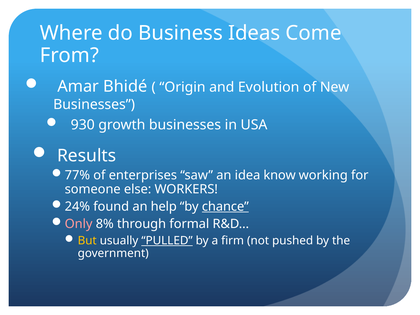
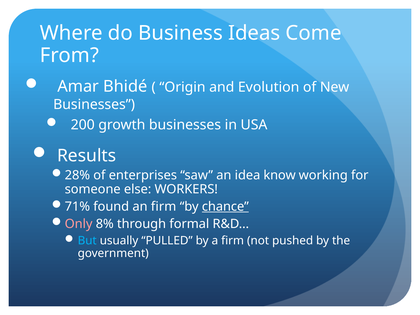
930: 930 -> 200
77%: 77% -> 28%
24%: 24% -> 71%
an help: help -> firm
But colour: yellow -> light blue
PULLED underline: present -> none
